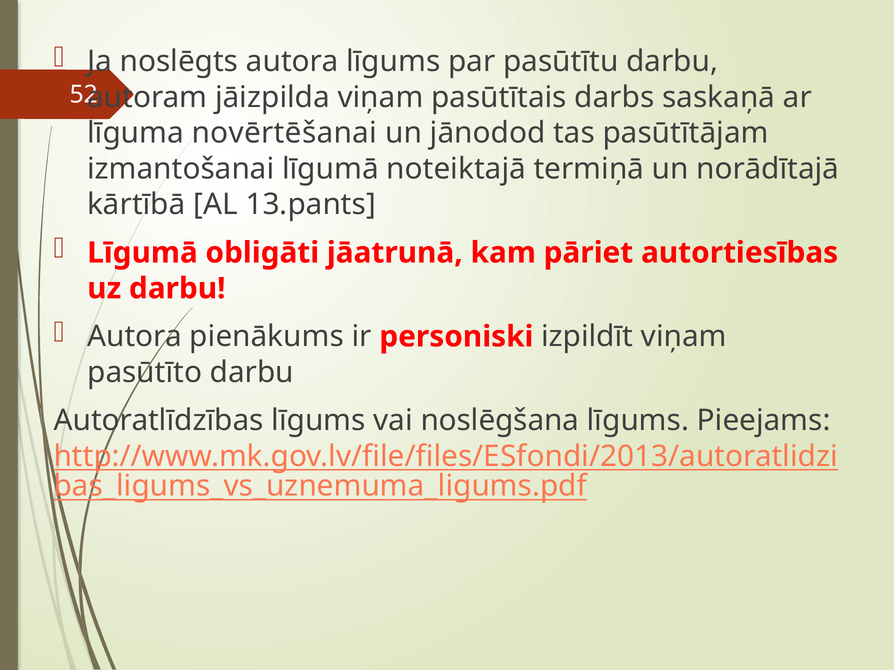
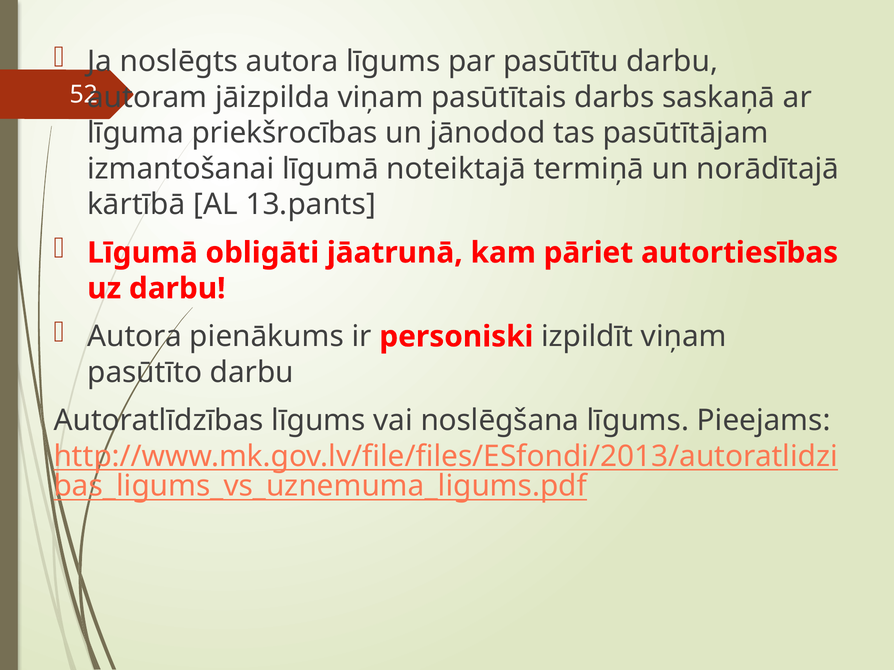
novērtēšanai: novērtēšanai -> priekšrocības
